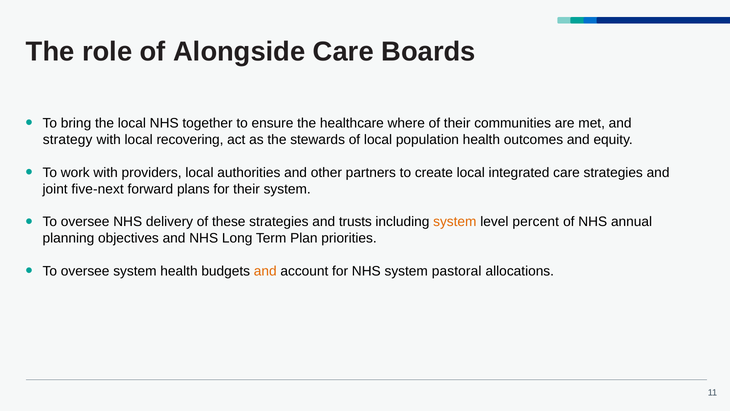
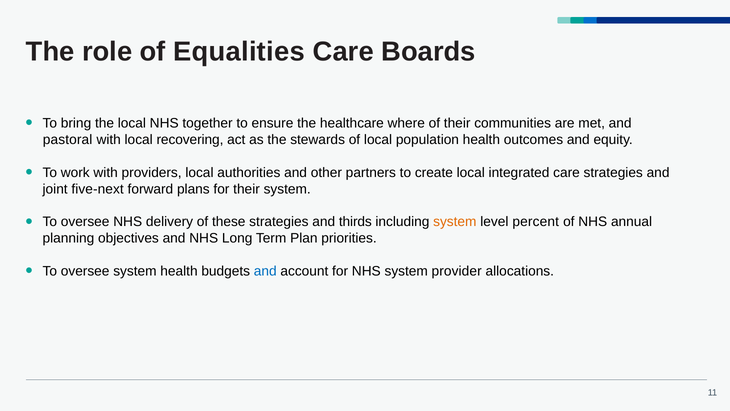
Alongside: Alongside -> Equalities
strategy: strategy -> pastoral
trusts: trusts -> thirds
and at (265, 271) colour: orange -> blue
pastoral: pastoral -> provider
